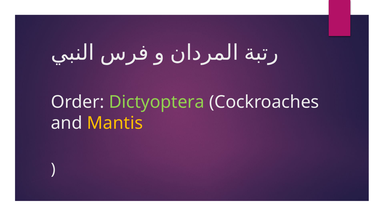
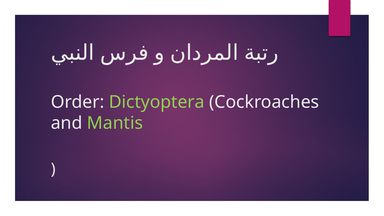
Mantis colour: yellow -> light green
